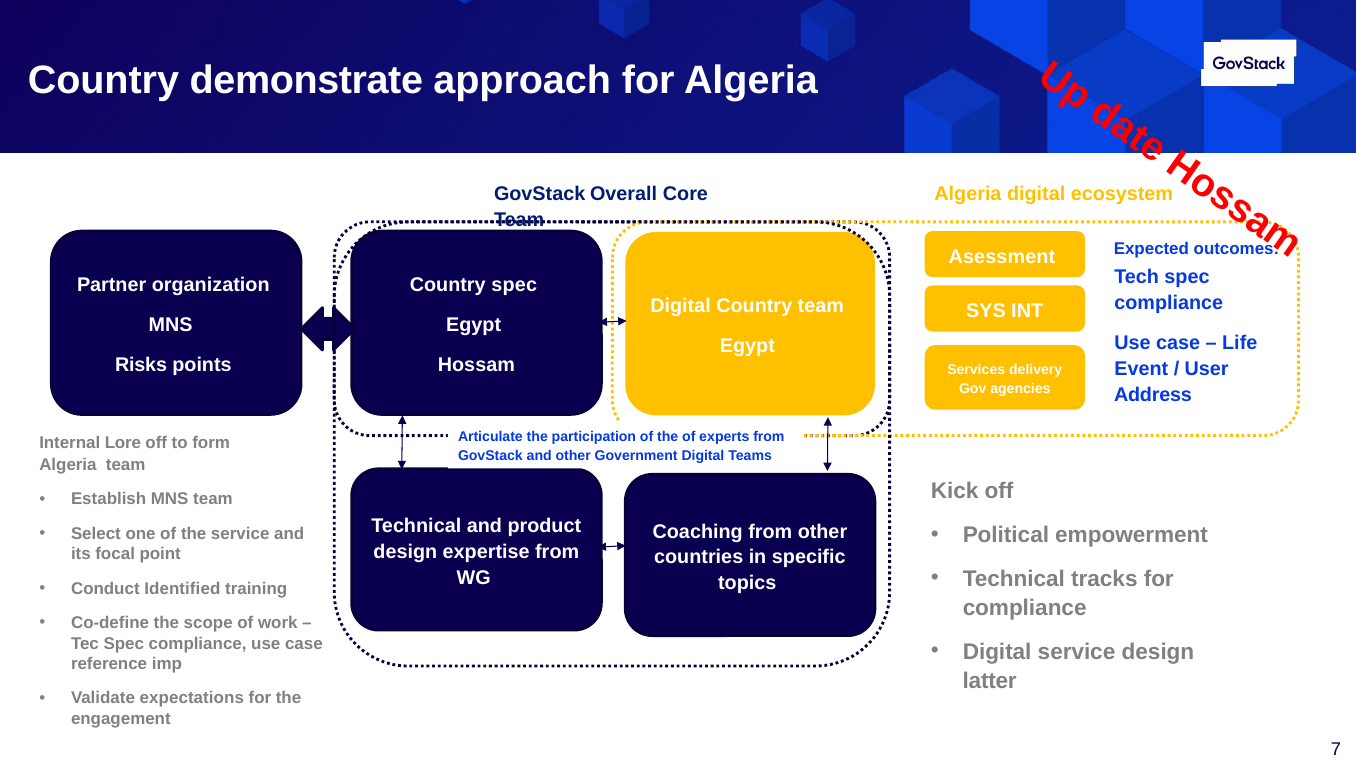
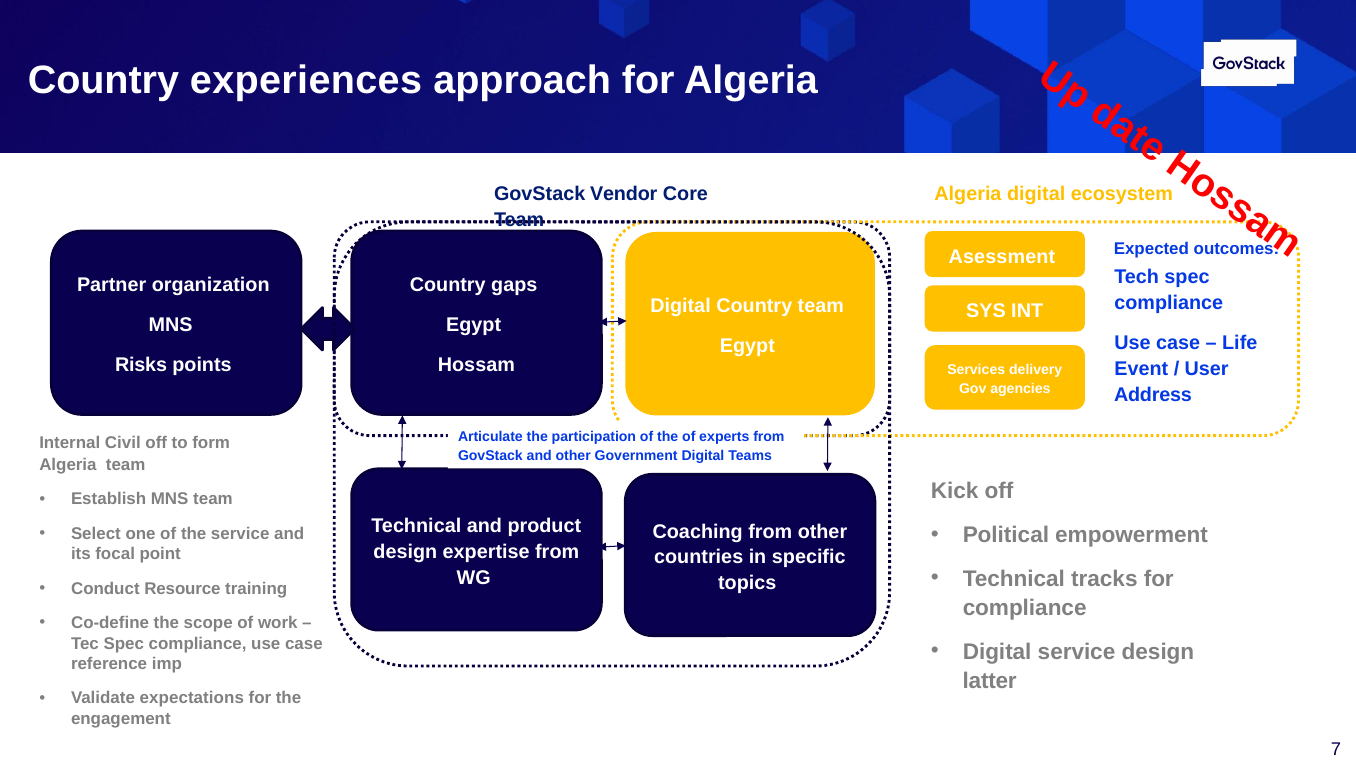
demonstrate: demonstrate -> experiences
Overall: Overall -> Vendor
Country spec: spec -> gaps
Lore: Lore -> Civil
Identified: Identified -> Resource
